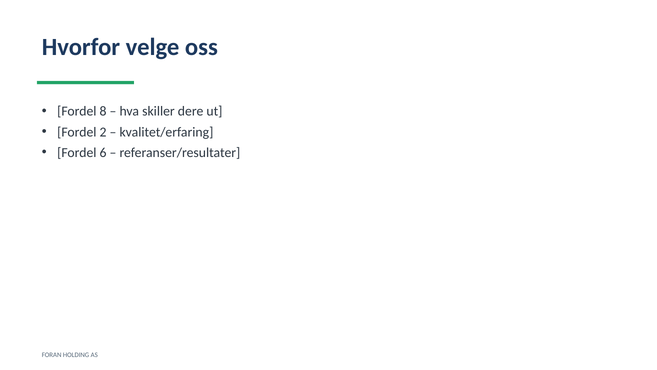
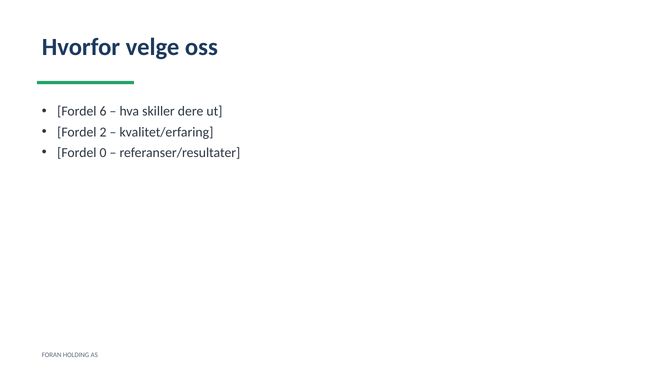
8: 8 -> 6
6: 6 -> 0
